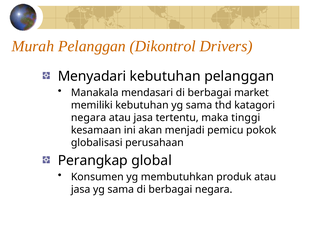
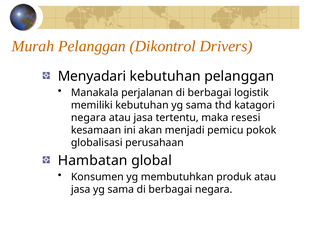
mendasari: mendasari -> perjalanan
market: market -> logistik
tinggi: tinggi -> resesi
Perangkap: Perangkap -> Hambatan
